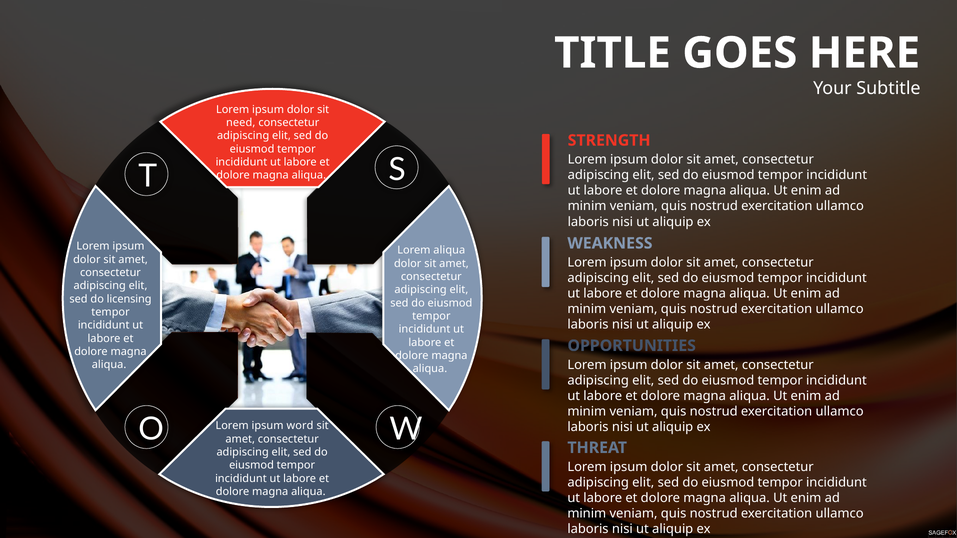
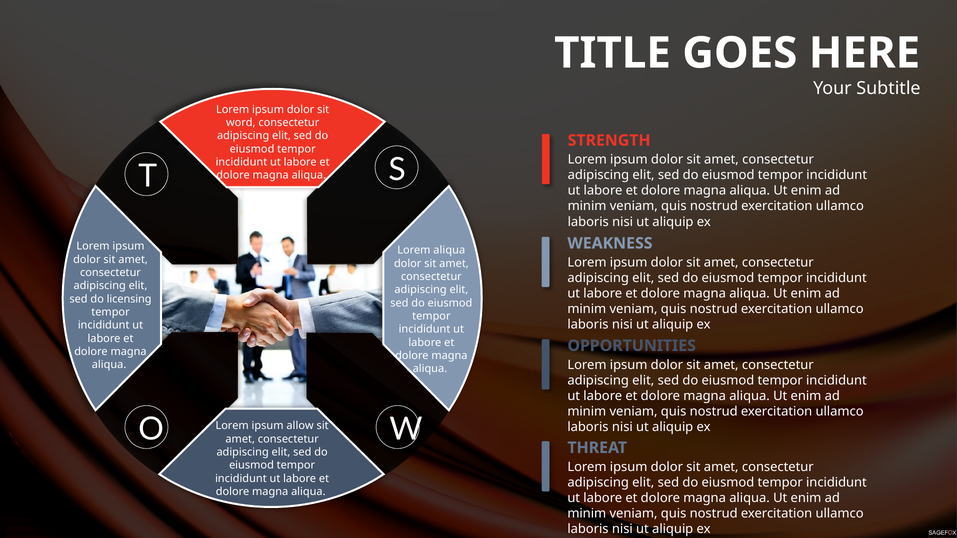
need: need -> word
word: word -> allow
